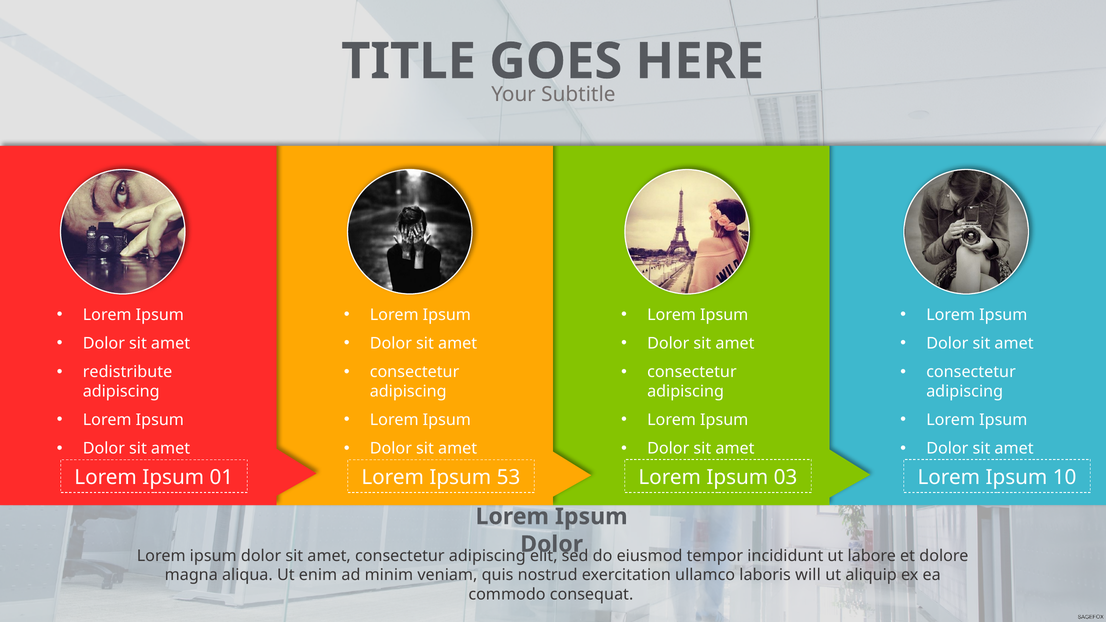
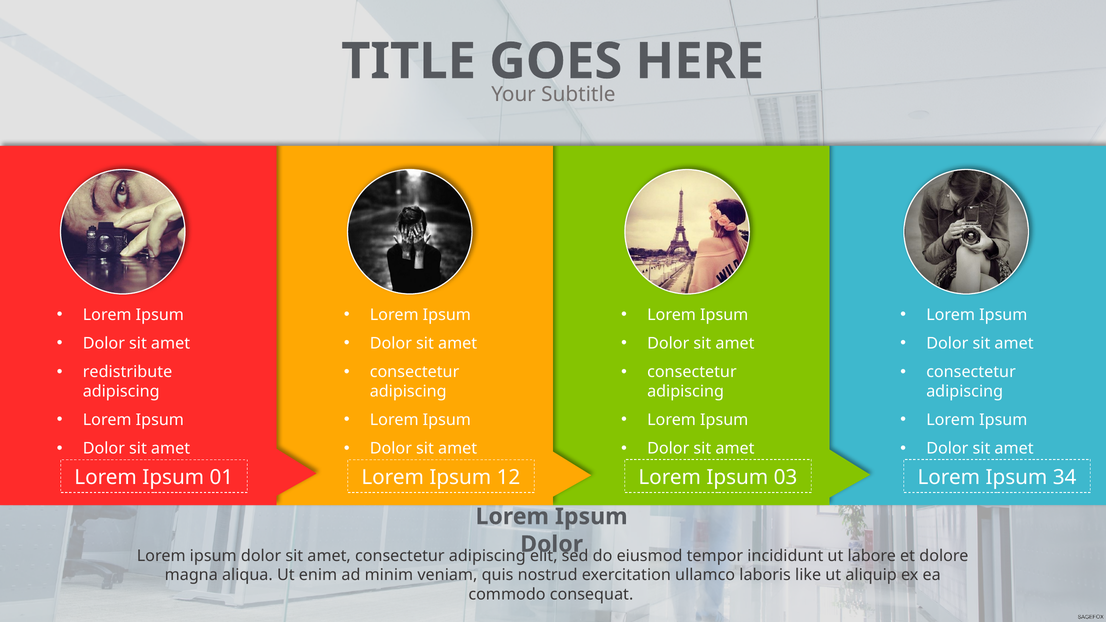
53: 53 -> 12
10: 10 -> 34
will: will -> like
